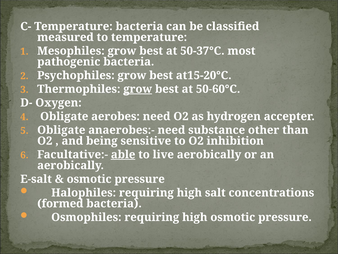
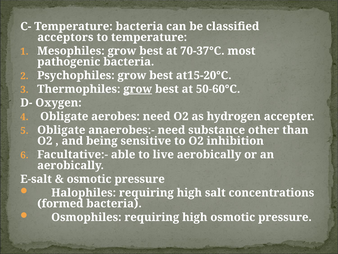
measured: measured -> acceptors
50-37°C: 50-37°C -> 70-37°C
able underline: present -> none
